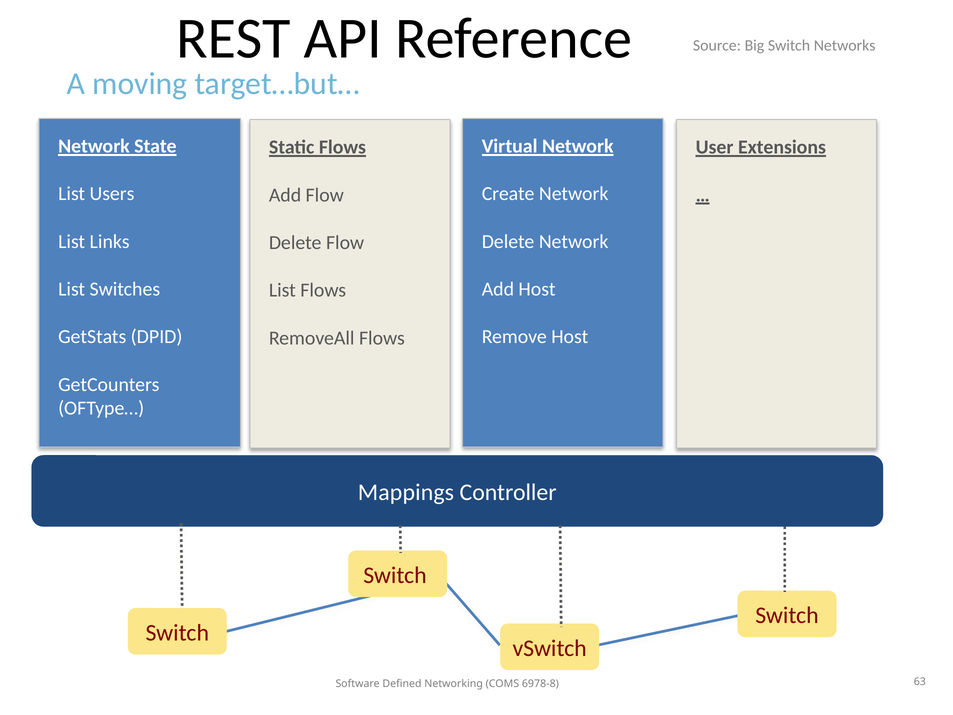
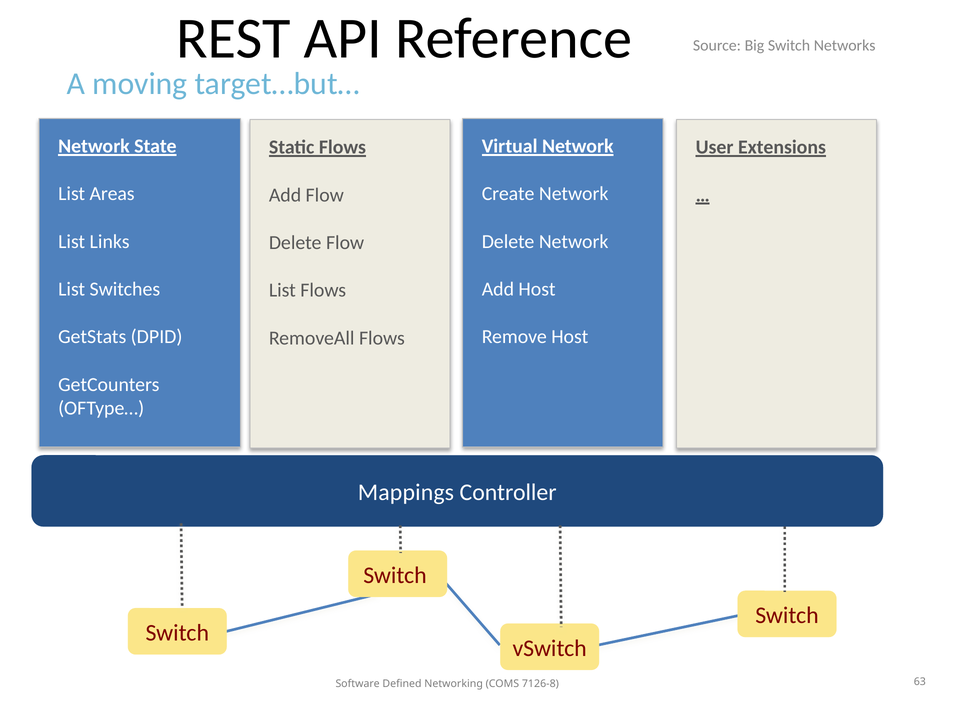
Users: Users -> Areas
6978-8: 6978-8 -> 7126-8
